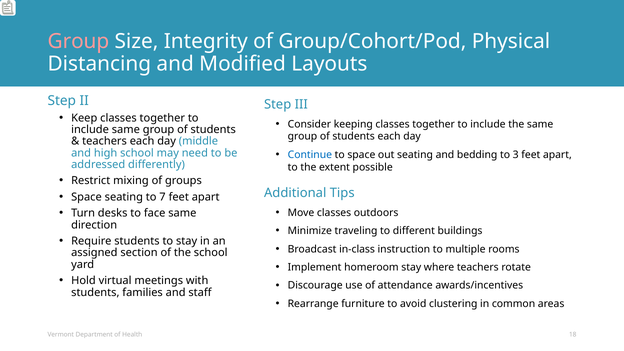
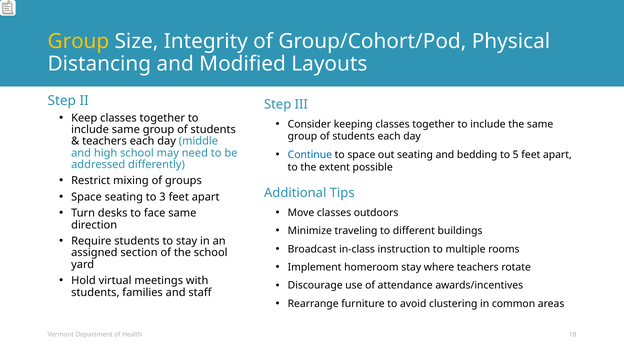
Group at (78, 41) colour: pink -> yellow
3: 3 -> 5
7: 7 -> 3
